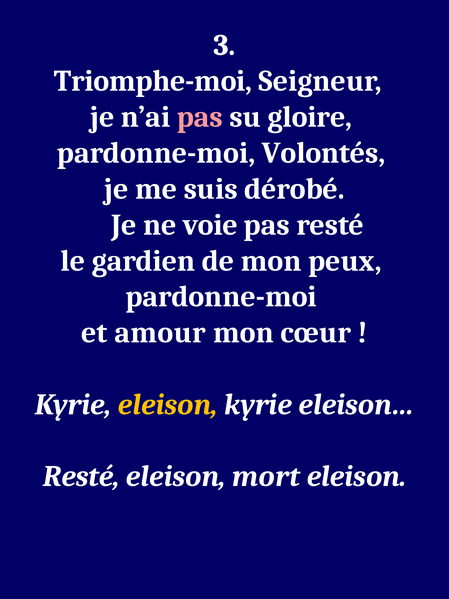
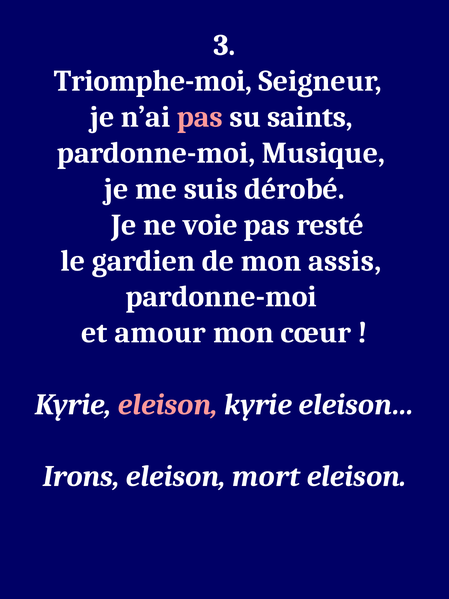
gloire: gloire -> saints
Volontés: Volontés -> Musique
peux: peux -> assis
eleison at (168, 404) colour: yellow -> pink
Resté at (81, 476): Resté -> Irons
